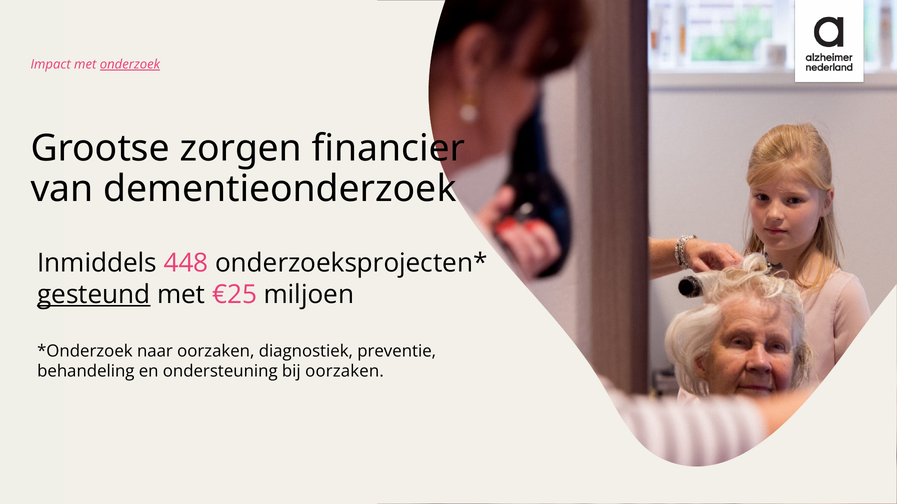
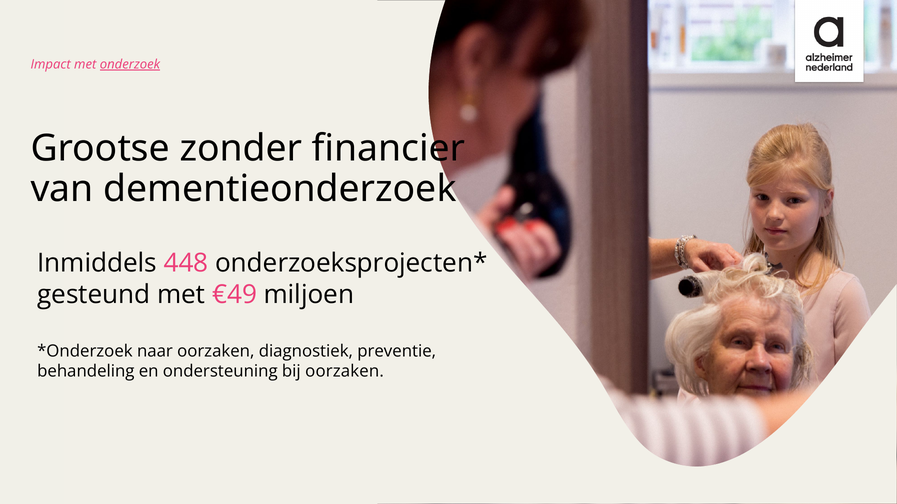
zorgen: zorgen -> zonder
gesteund underline: present -> none
€25: €25 -> €49
